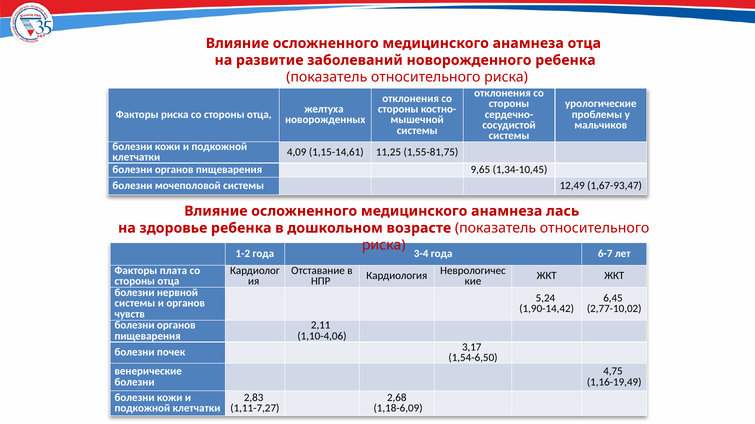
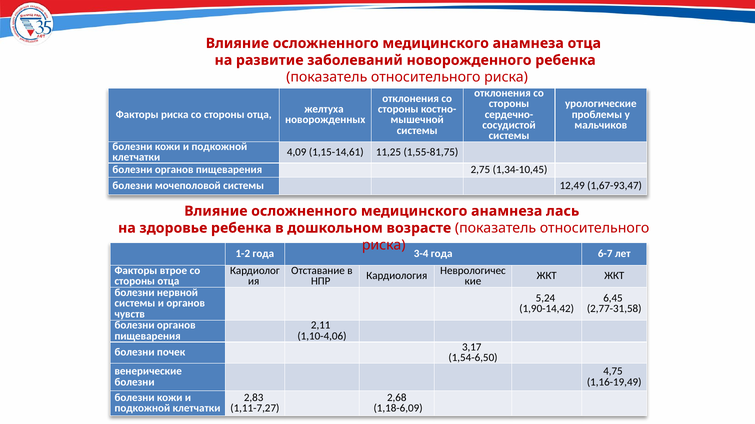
9,65: 9,65 -> 2,75
плата: плата -> втрое
2,77-10,02: 2,77-10,02 -> 2,77-31,58
